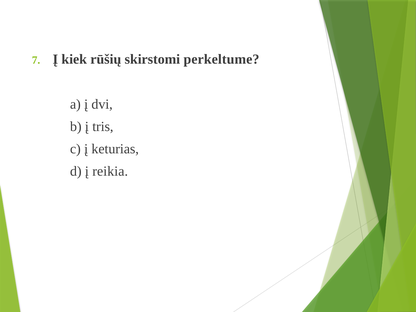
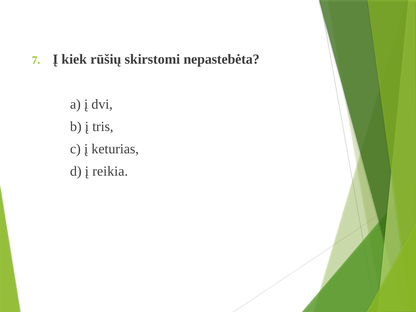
perkeltume: perkeltume -> nepastebėta
